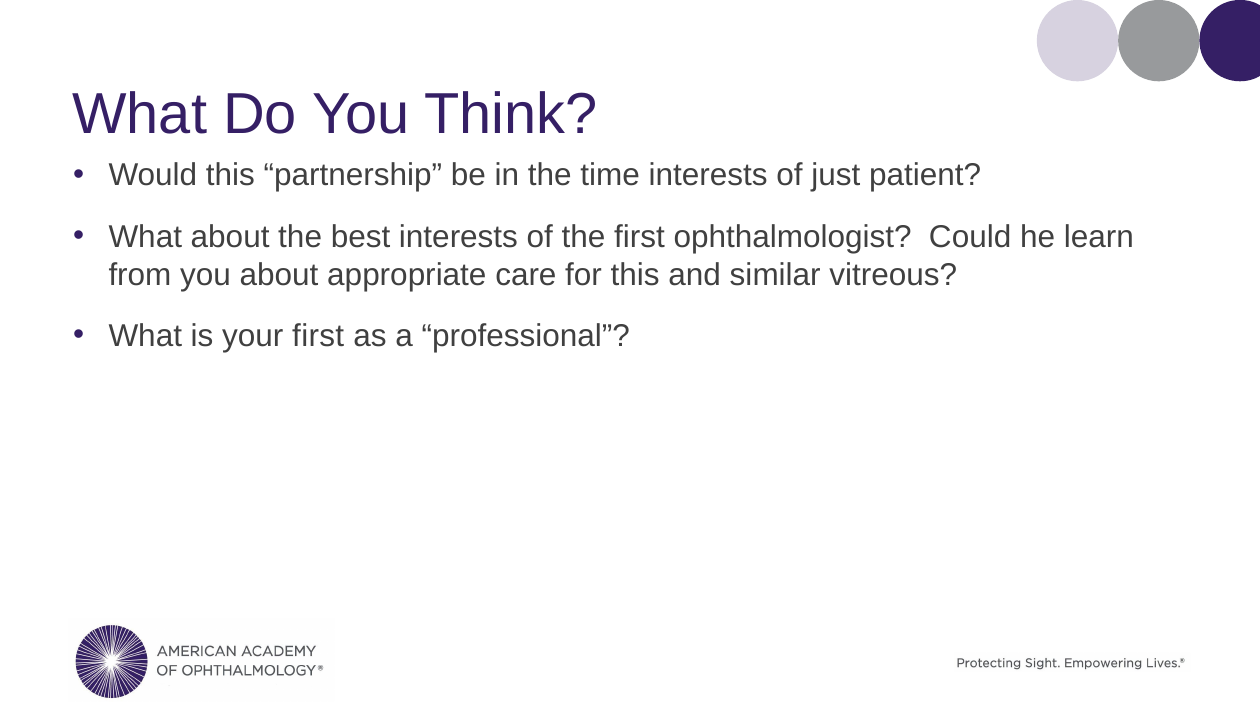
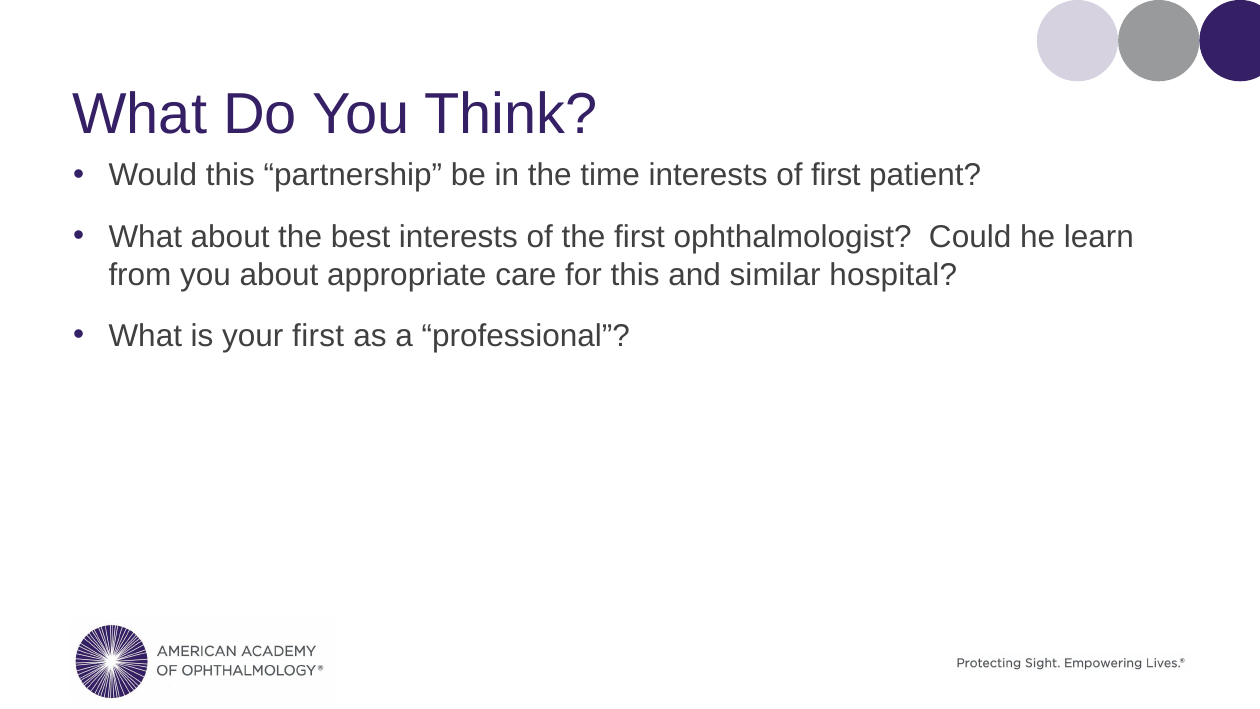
of just: just -> first
vitreous: vitreous -> hospital
